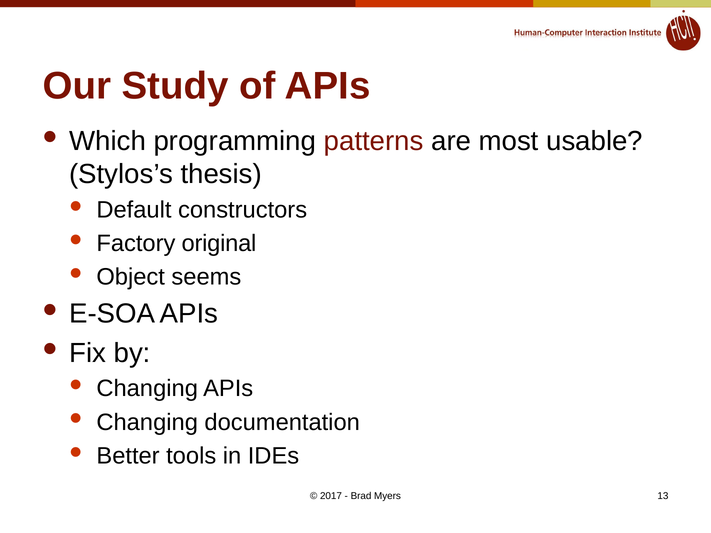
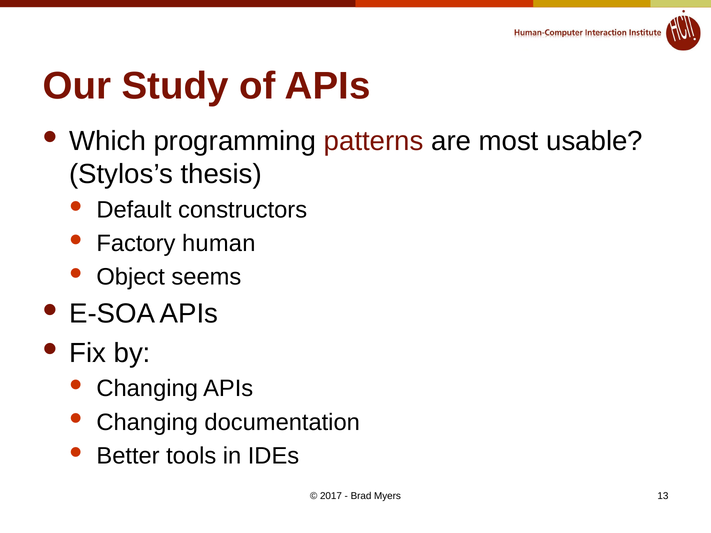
original: original -> human
